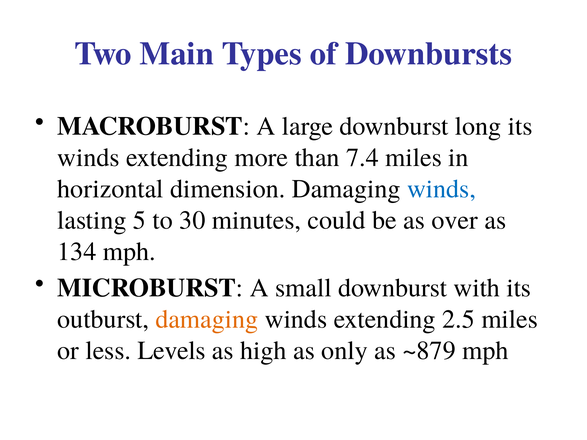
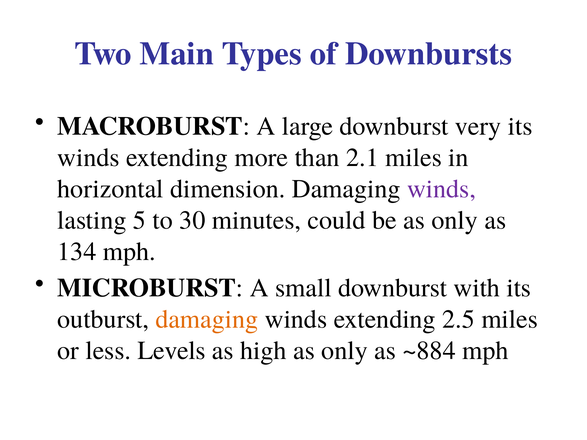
long: long -> very
7.4: 7.4 -> 2.1
winds at (441, 189) colour: blue -> purple
be as over: over -> only
~879: ~879 -> ~884
